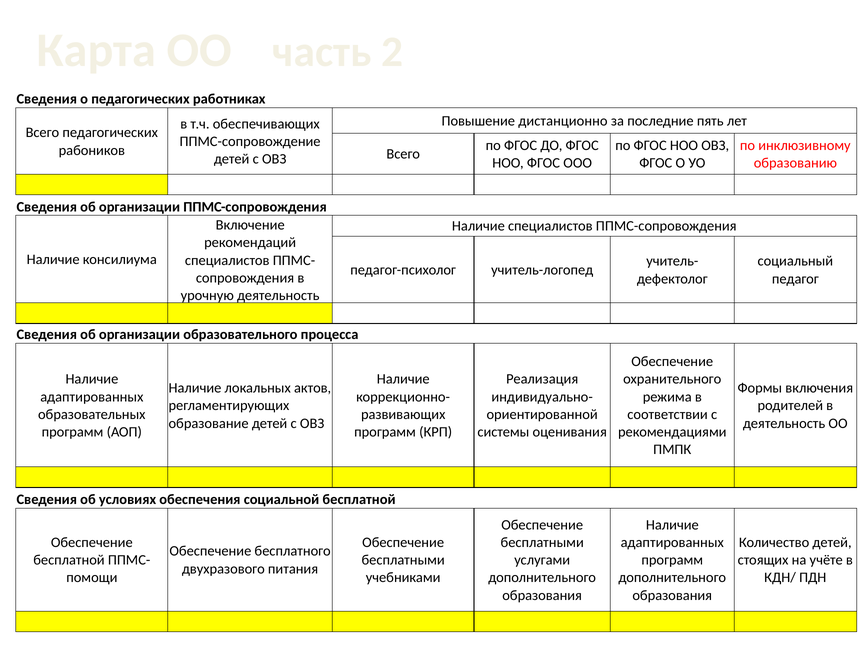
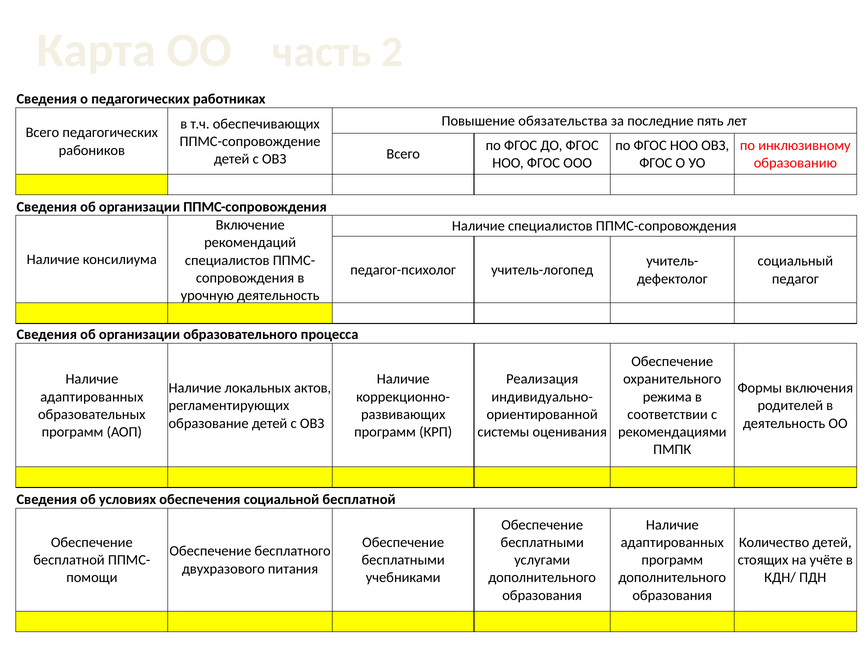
дистанционно: дистанционно -> обязательства
